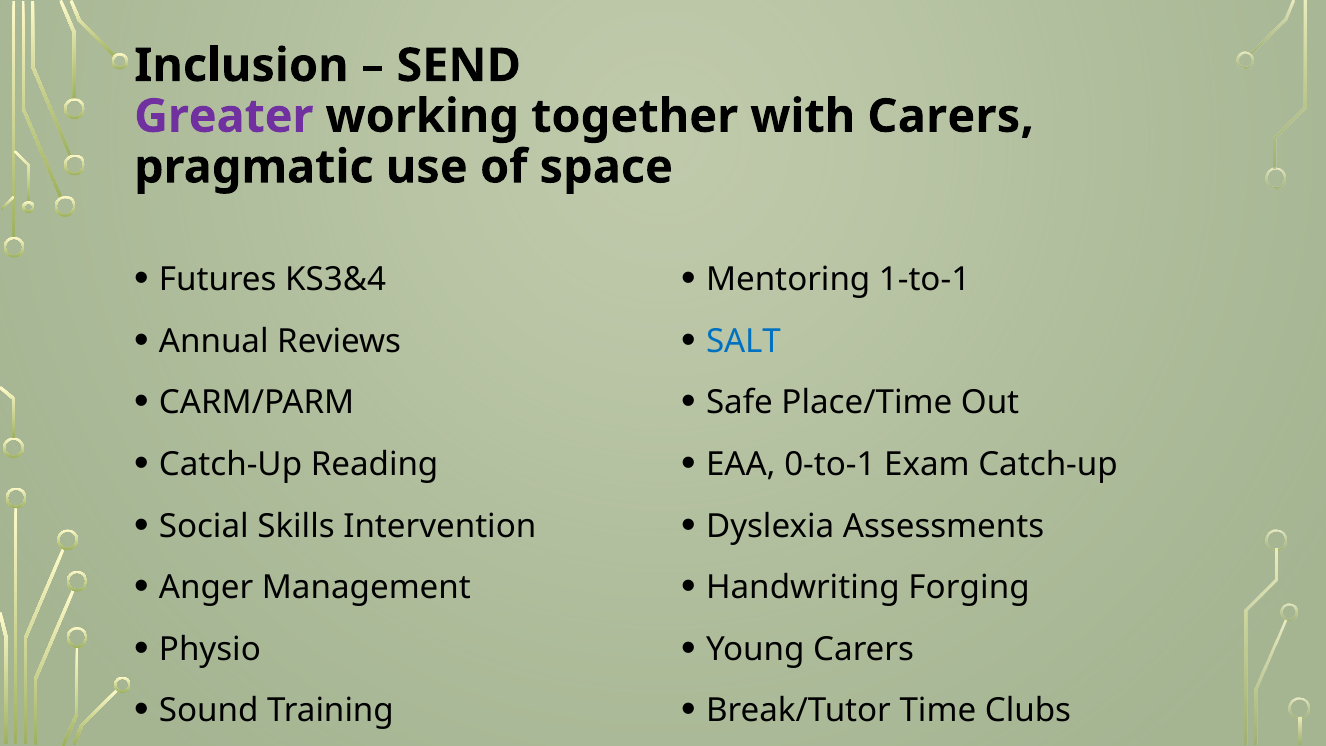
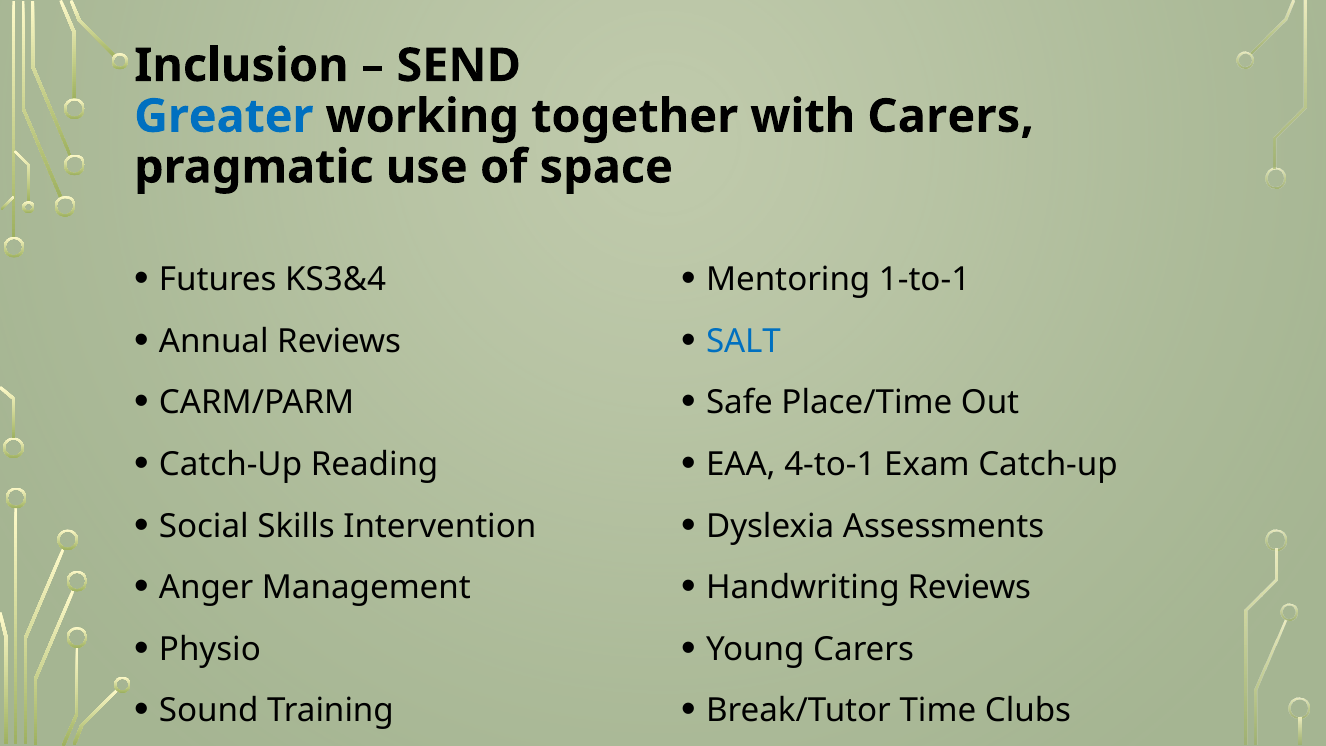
Greater colour: purple -> blue
0-to-1: 0-to-1 -> 4-to-1
Handwriting Forging: Forging -> Reviews
